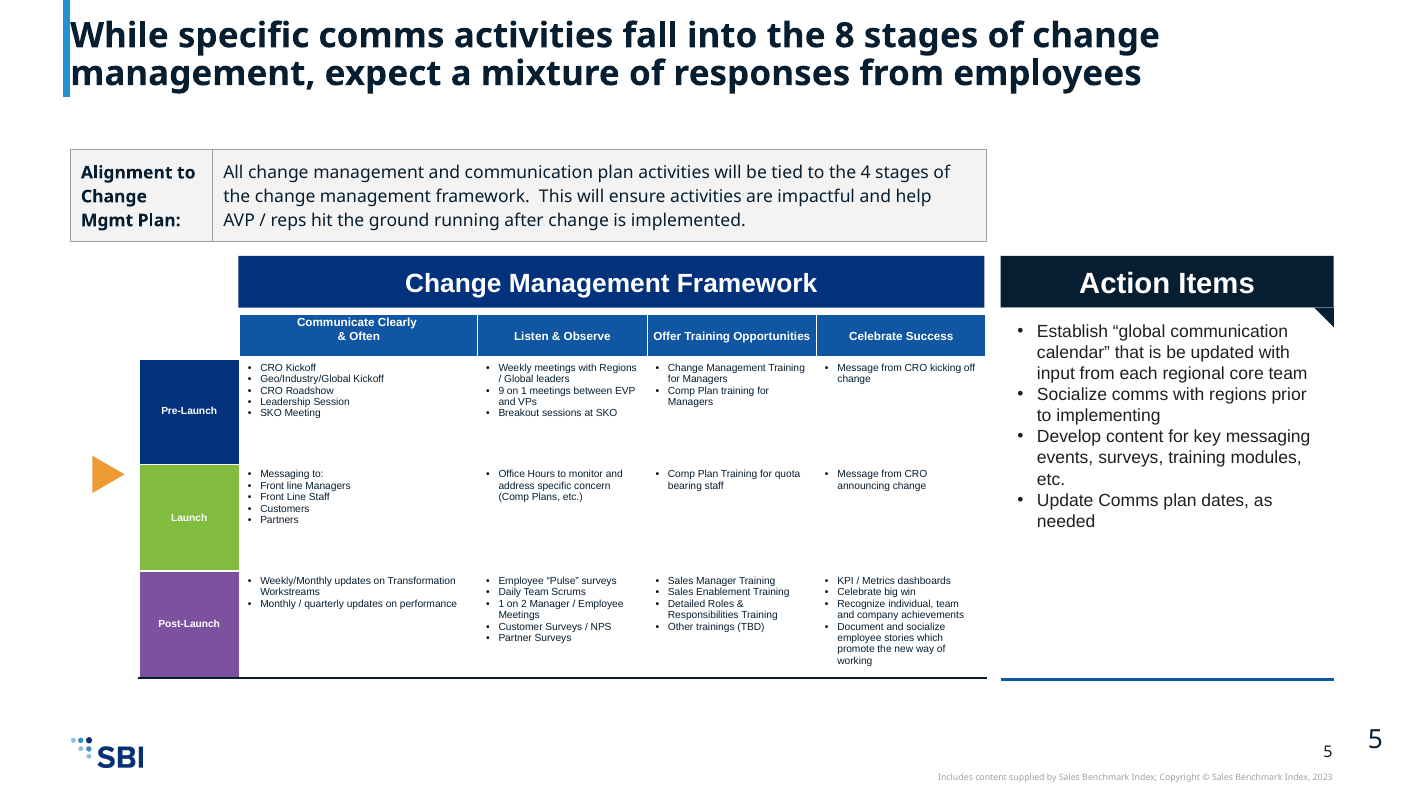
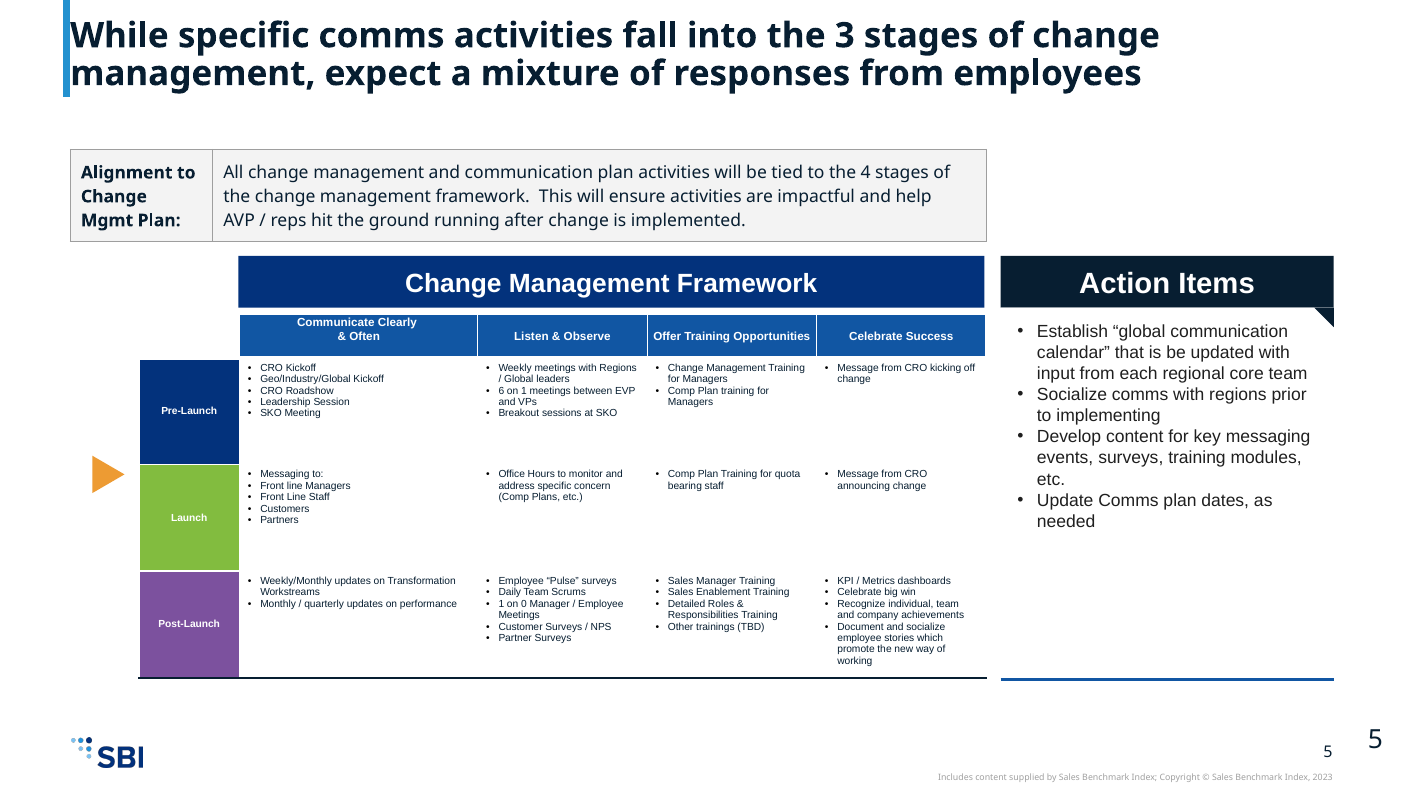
8: 8 -> 3
9: 9 -> 6
2: 2 -> 0
